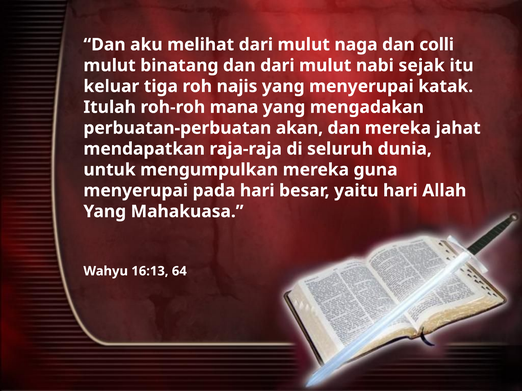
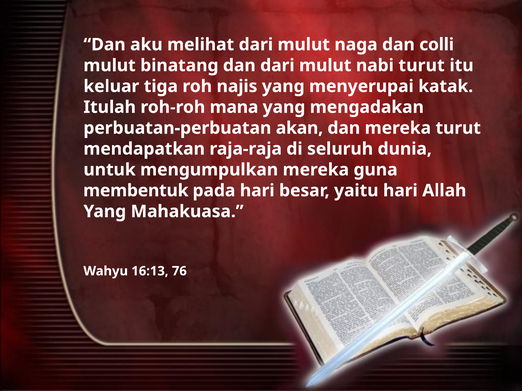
nabi sejak: sejak -> turut
mereka jahat: jahat -> turut
menyerupai at (136, 191): menyerupai -> membentuk
64: 64 -> 76
